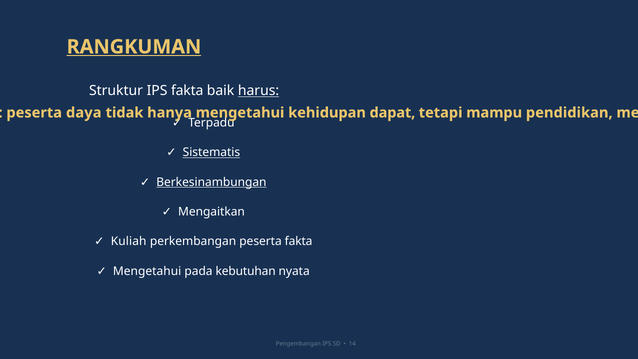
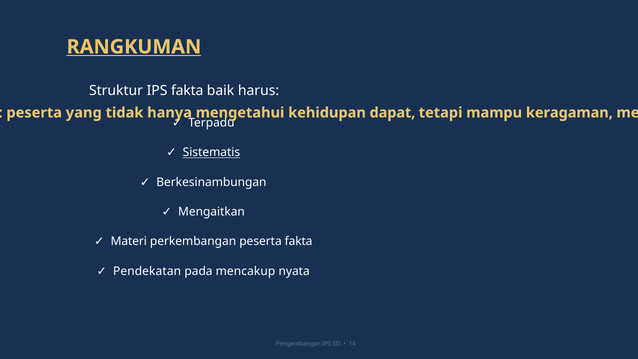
harus underline: present -> none
daya: daya -> yang
pendidikan: pendidikan -> keragaman
Berkesinambungan underline: present -> none
Kuliah: Kuliah -> Materi
Mengetahui at (147, 271): Mengetahui -> Pendekatan
kebutuhan: kebutuhan -> mencakup
